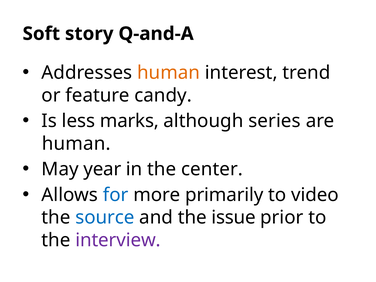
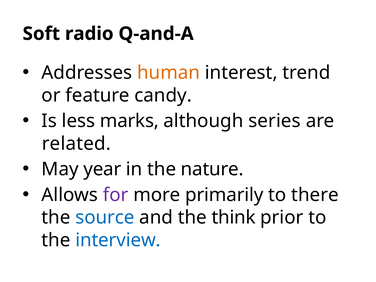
story: story -> radio
human at (76, 144): human -> related
center: center -> nature
for colour: blue -> purple
video: video -> there
issue: issue -> think
interview colour: purple -> blue
